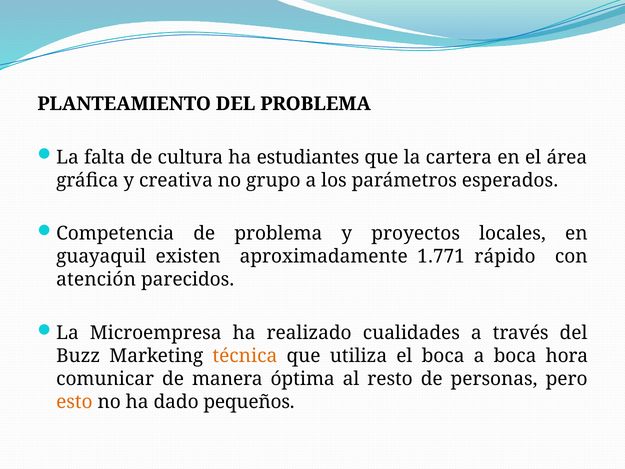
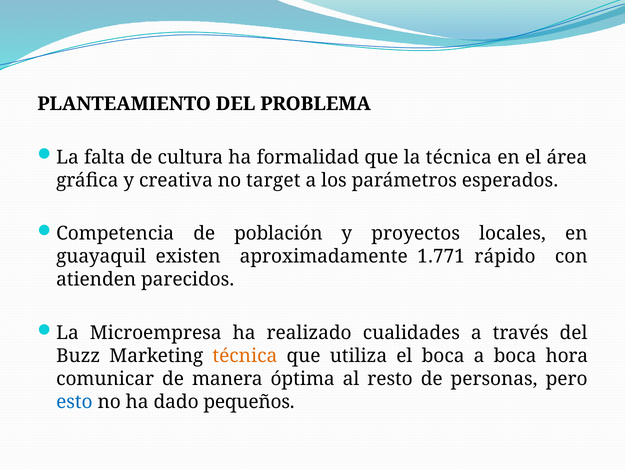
estudiantes: estudiantes -> formalidad
la cartera: cartera -> técnica
grupo: grupo -> target
de problema: problema -> población
atención: atención -> atienden
esto colour: orange -> blue
